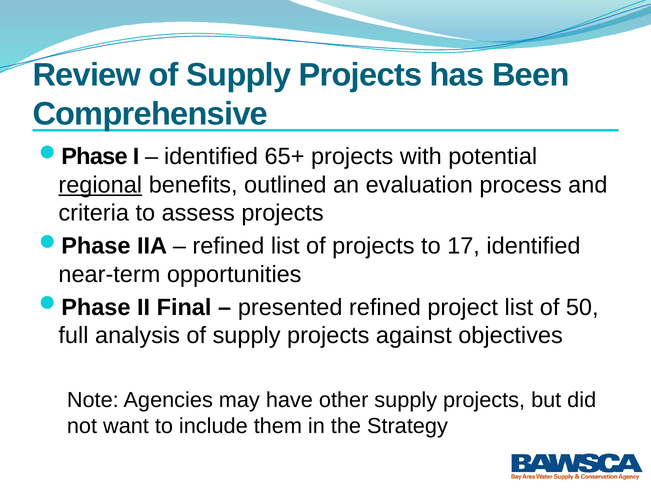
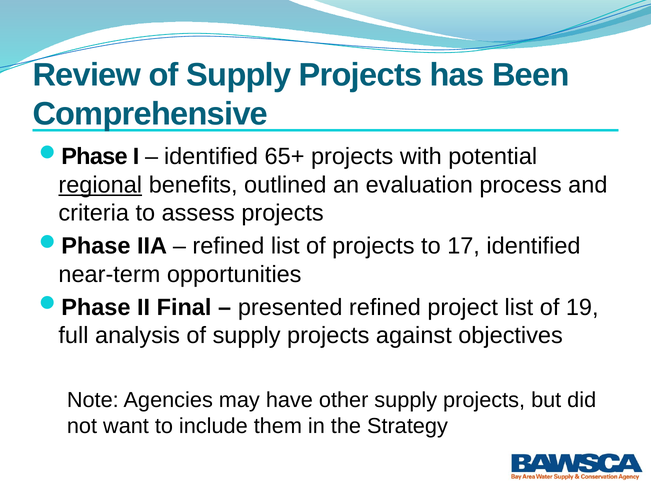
50: 50 -> 19
